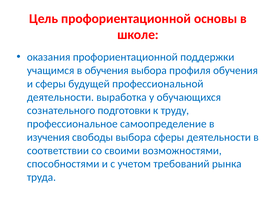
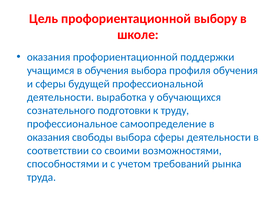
основы: основы -> выбору
изучения at (48, 137): изучения -> оказания
